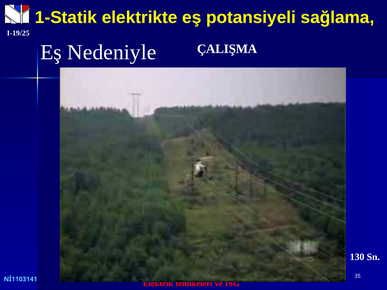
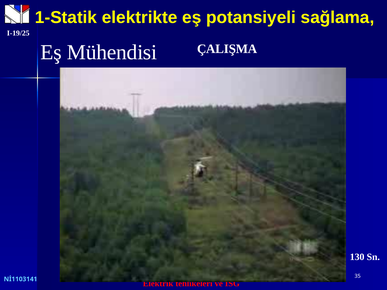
Nedeniyle: Nedeniyle -> Mühendisi
